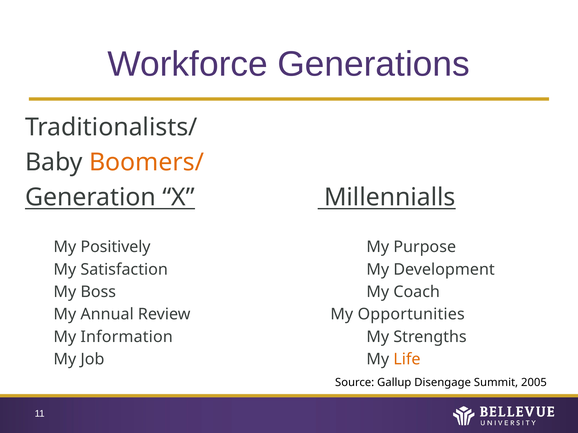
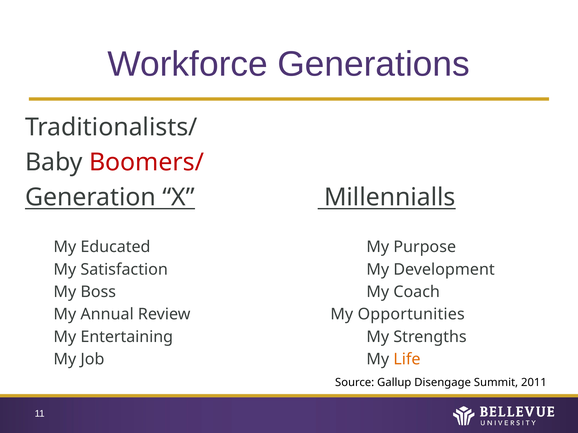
Boomers/ colour: orange -> red
Positively: Positively -> Educated
Information: Information -> Entertaining
2005: 2005 -> 2011
